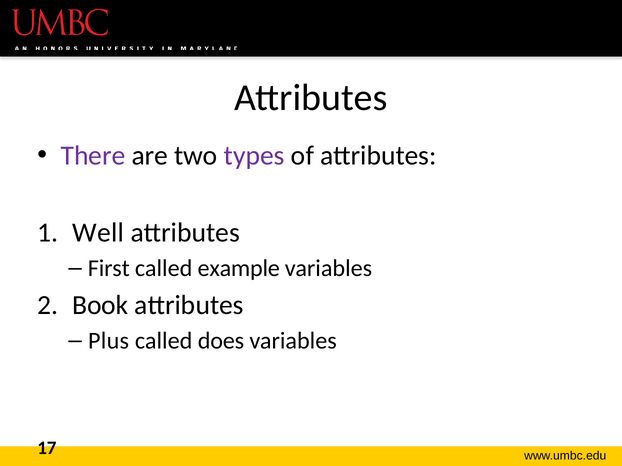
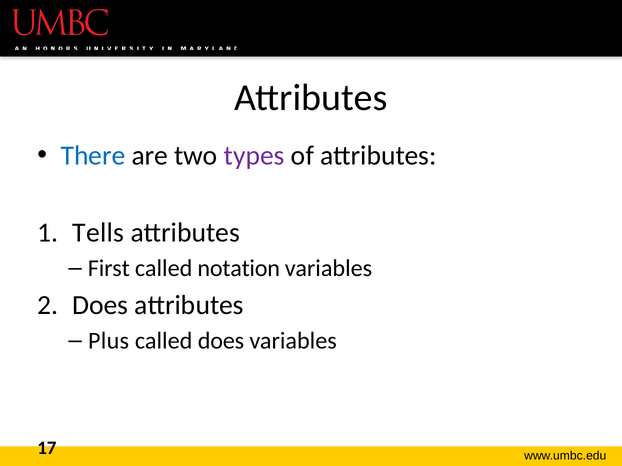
There colour: purple -> blue
Well: Well -> Tells
example: example -> notation
Book at (100, 306): Book -> Does
